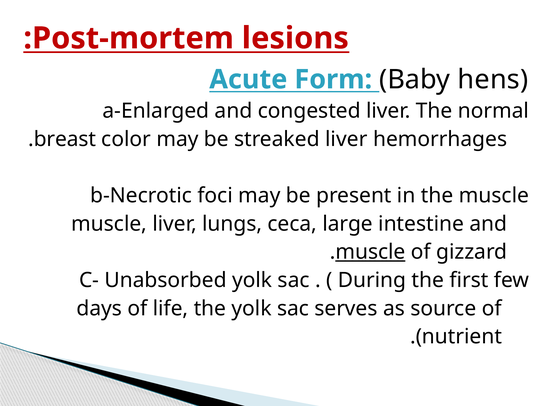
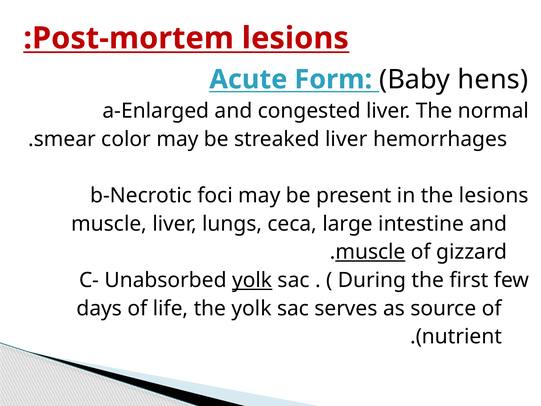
breast: breast -> smear
the muscle: muscle -> lesions
yolk at (252, 280) underline: none -> present
